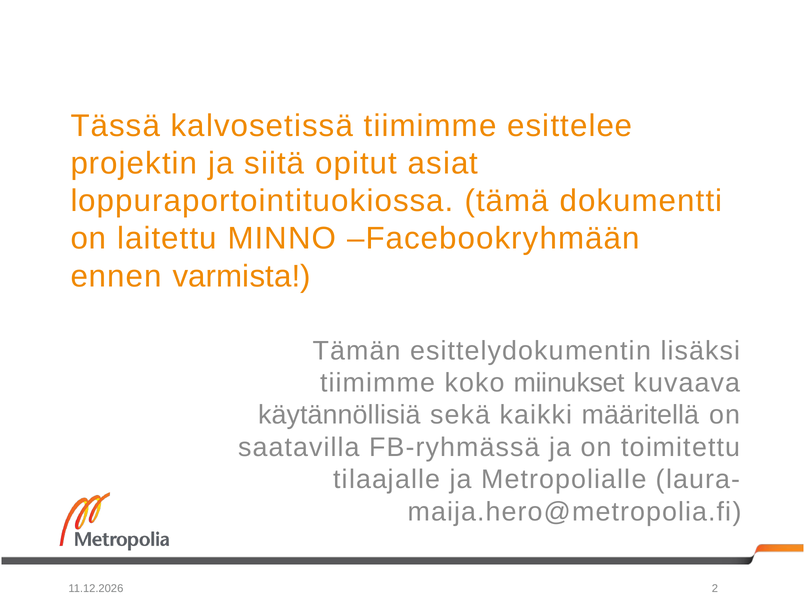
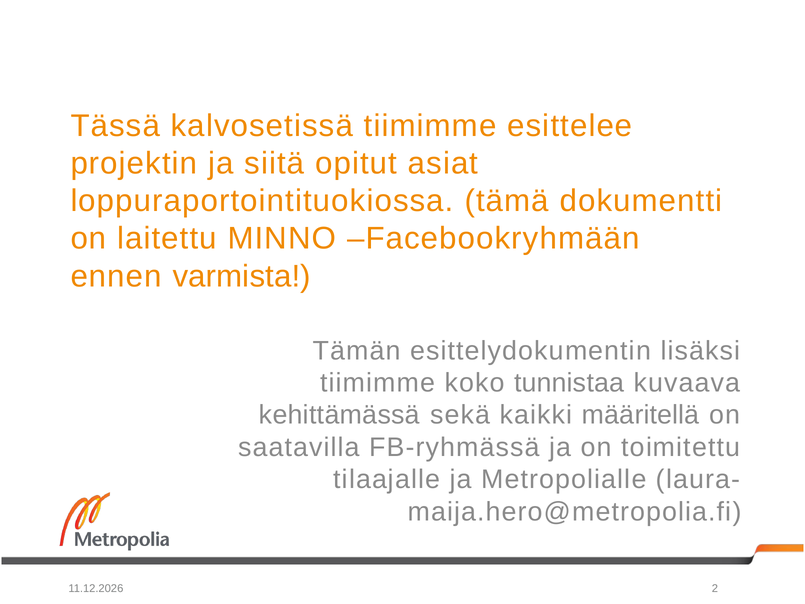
miinukset: miinukset -> tunnistaa
käytännöllisiä: käytännöllisiä -> kehittämässä
